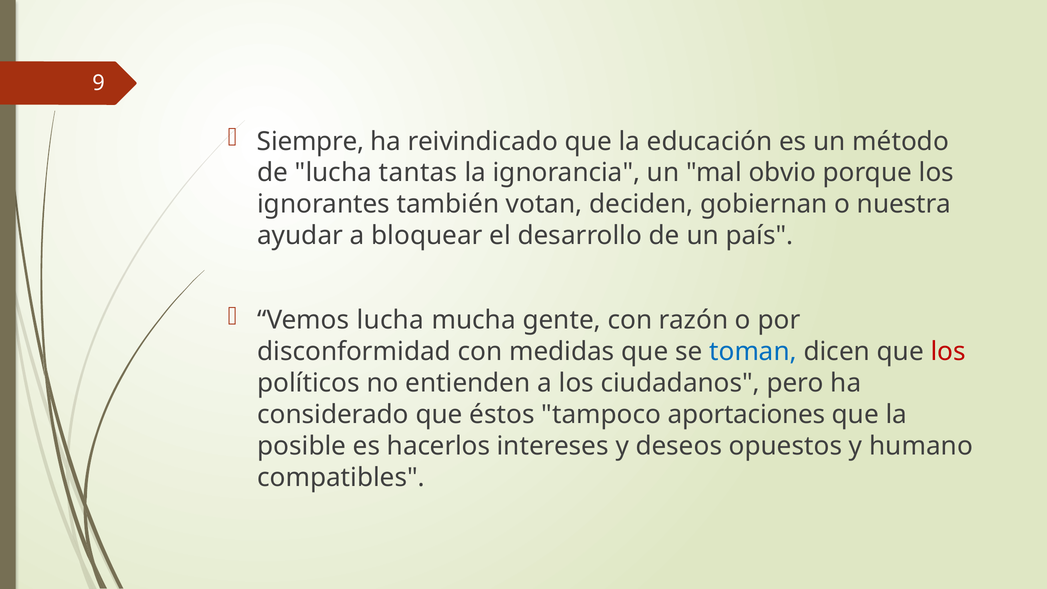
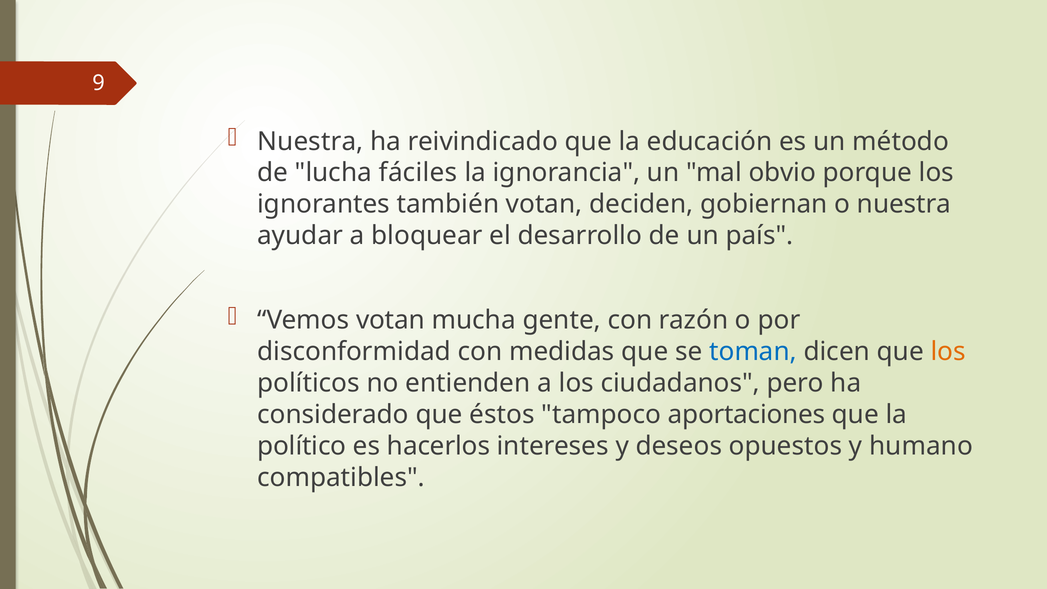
Siempre at (311, 141): Siempre -> Nuestra
tantas: tantas -> fáciles
Vemos lucha: lucha -> votan
los at (948, 352) colour: red -> orange
posible: posible -> político
